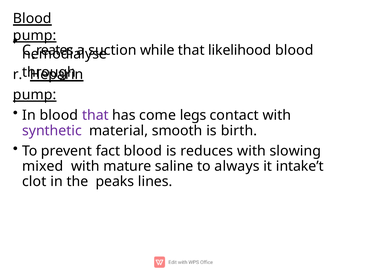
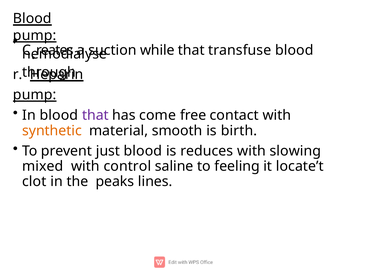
likelihood: likelihood -> transfuse
legs: legs -> free
synthetic colour: purple -> orange
fact: fact -> just
mature: mature -> control
always: always -> feeling
intake’t: intake’t -> locate’t
